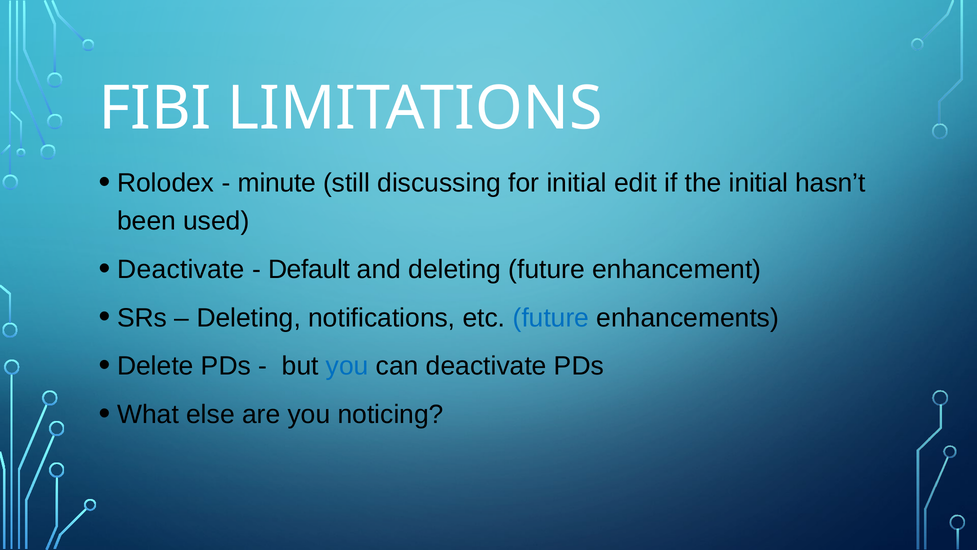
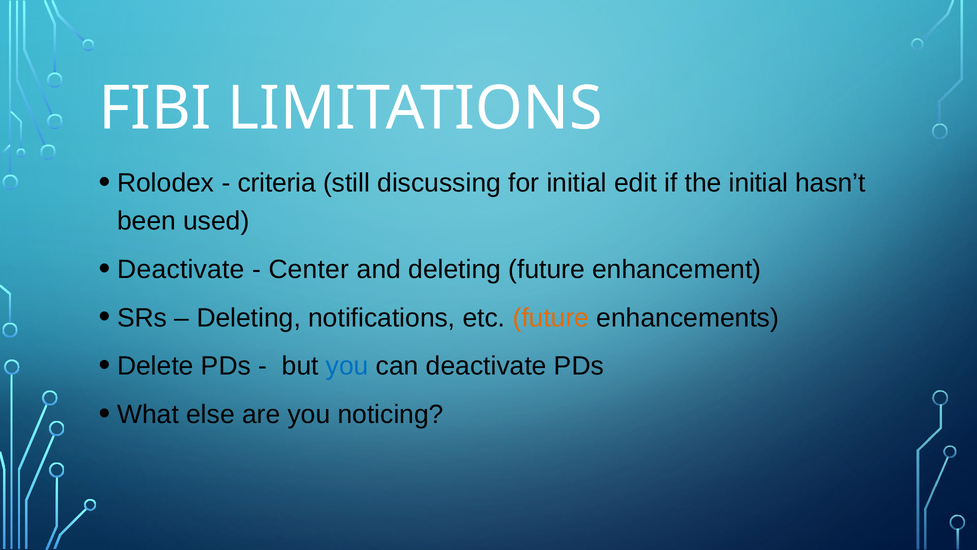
minute: minute -> criteria
Default: Default -> Center
future at (551, 318) colour: blue -> orange
